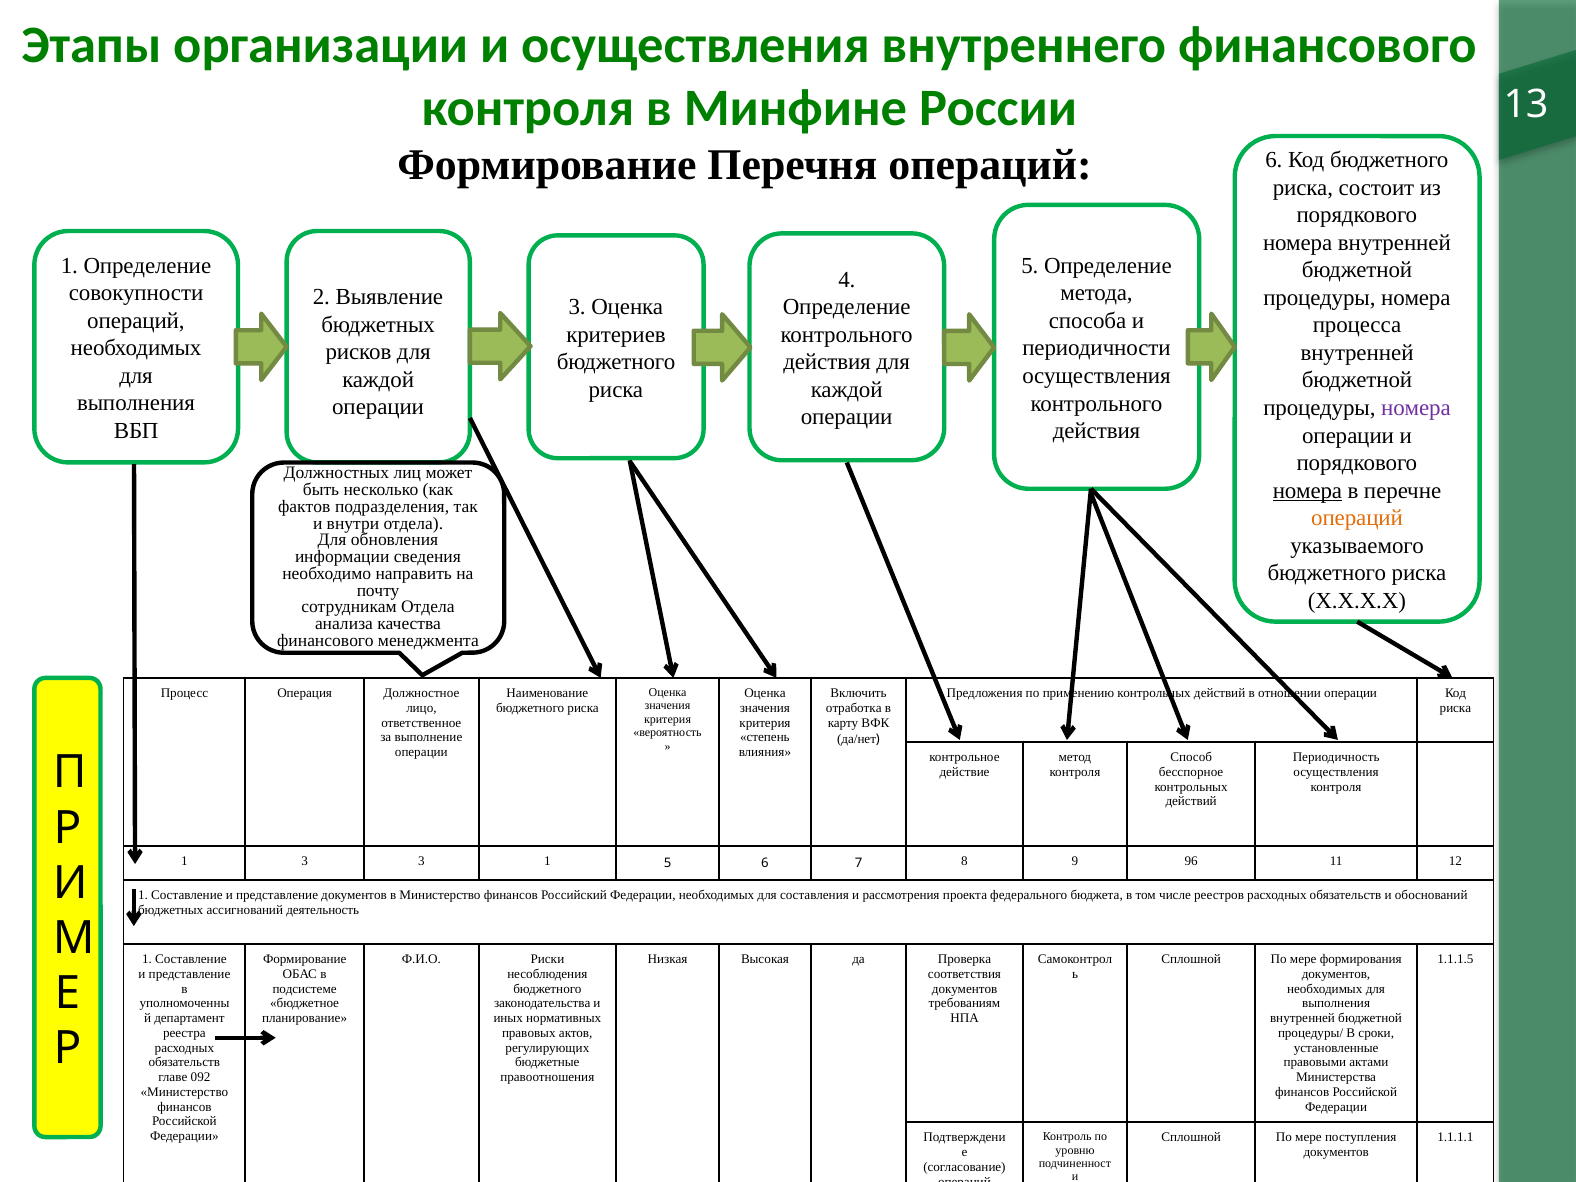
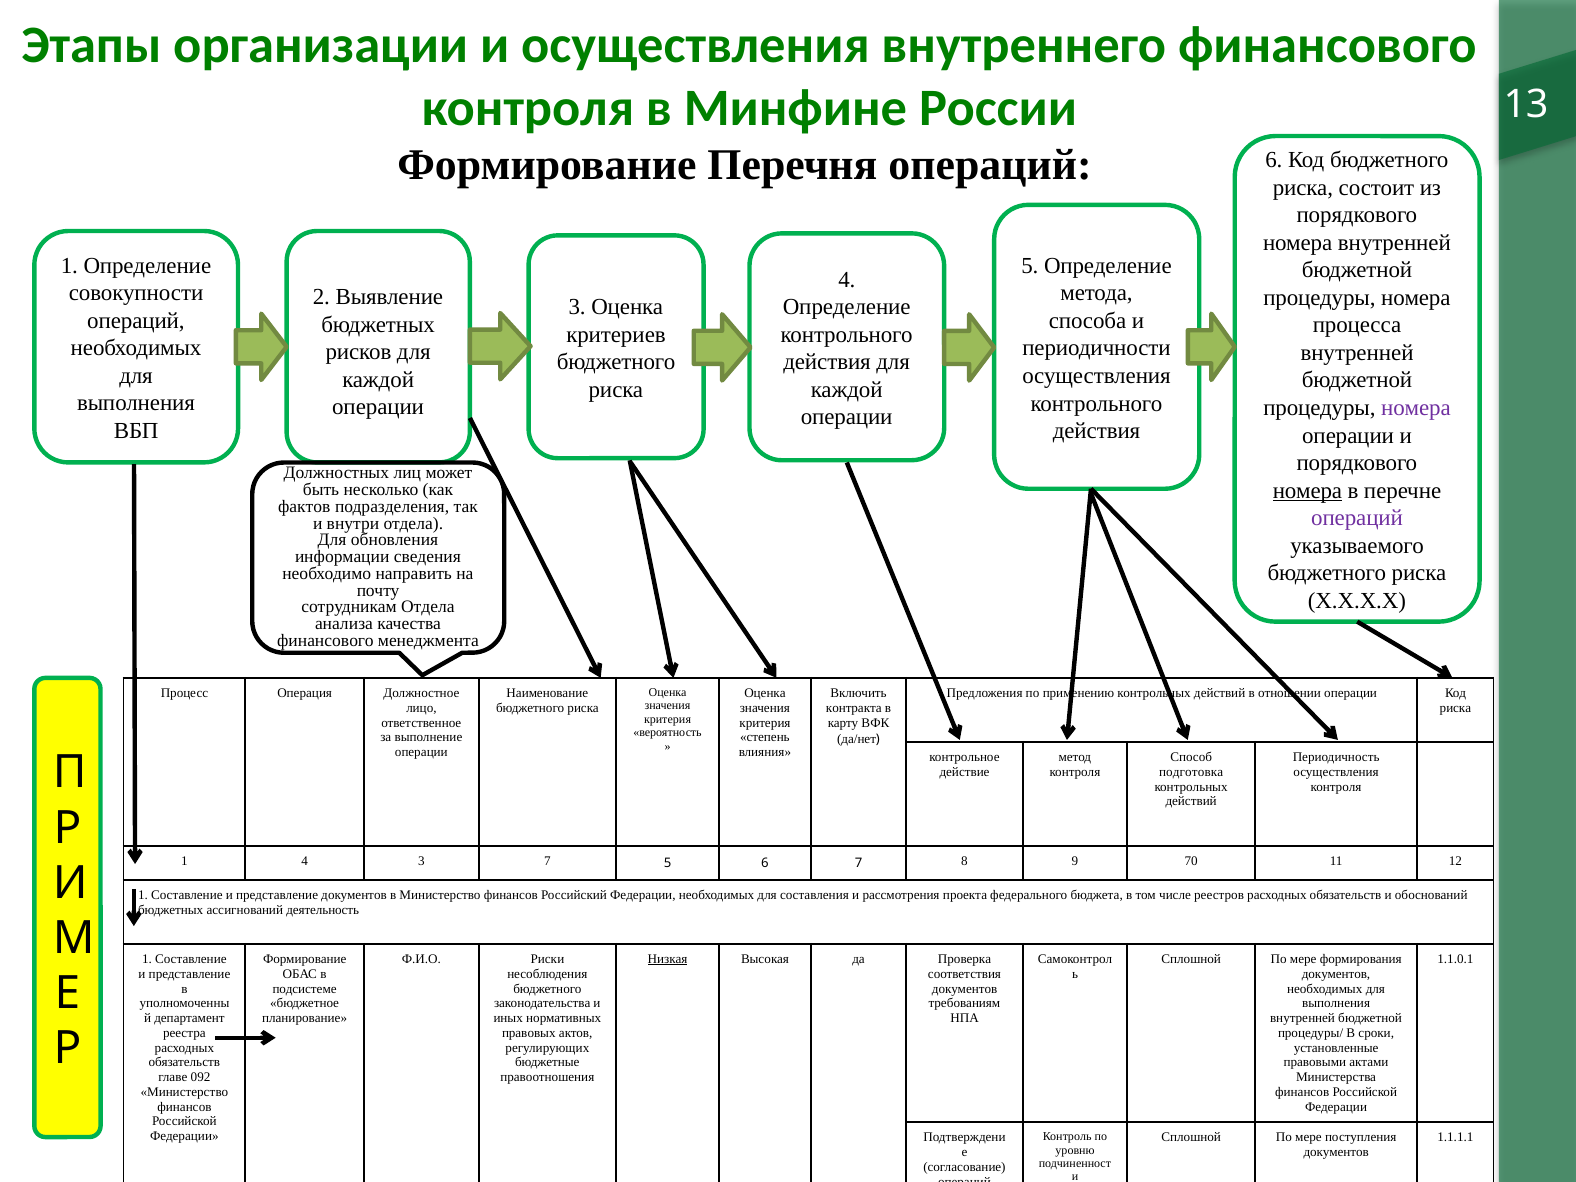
операций at (1357, 518) colour: orange -> purple
отработка: отработка -> контракта
бесспорное: бесспорное -> подготовка
1 3: 3 -> 4
3 1: 1 -> 7
96: 96 -> 70
Низкая underline: none -> present
1.1.1.5: 1.1.1.5 -> 1.1.0.1
